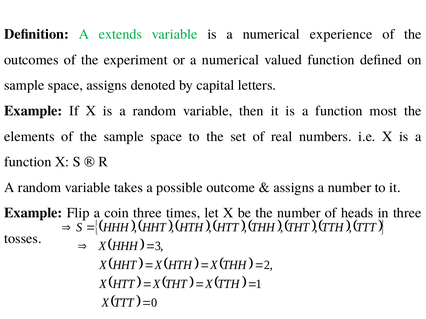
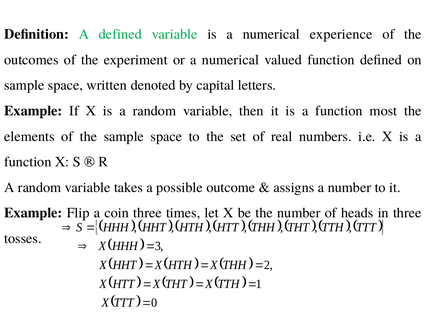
A extends: extends -> defined
space assigns: assigns -> written
